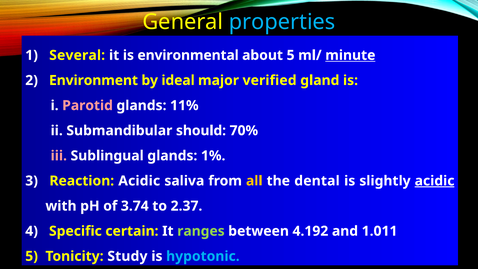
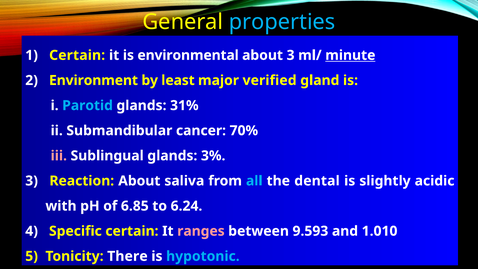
1 Several: Several -> Certain
about 5: 5 -> 3
ideal: ideal -> least
Parotid colour: pink -> light blue
11%: 11% -> 31%
should: should -> cancer
1%: 1% -> 3%
Reaction Acidic: Acidic -> About
all colour: yellow -> light blue
acidic at (435, 181) underline: present -> none
3.74: 3.74 -> 6.85
2.37: 2.37 -> 6.24
ranges colour: light green -> pink
4.192: 4.192 -> 9.593
1.011: 1.011 -> 1.010
Study: Study -> There
